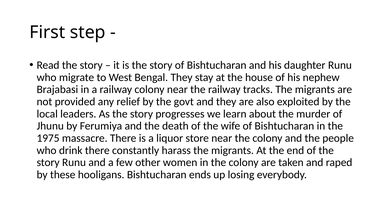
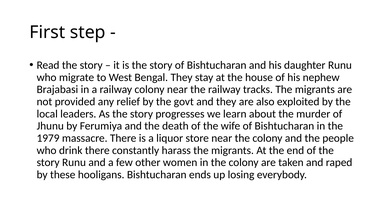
1975: 1975 -> 1979
